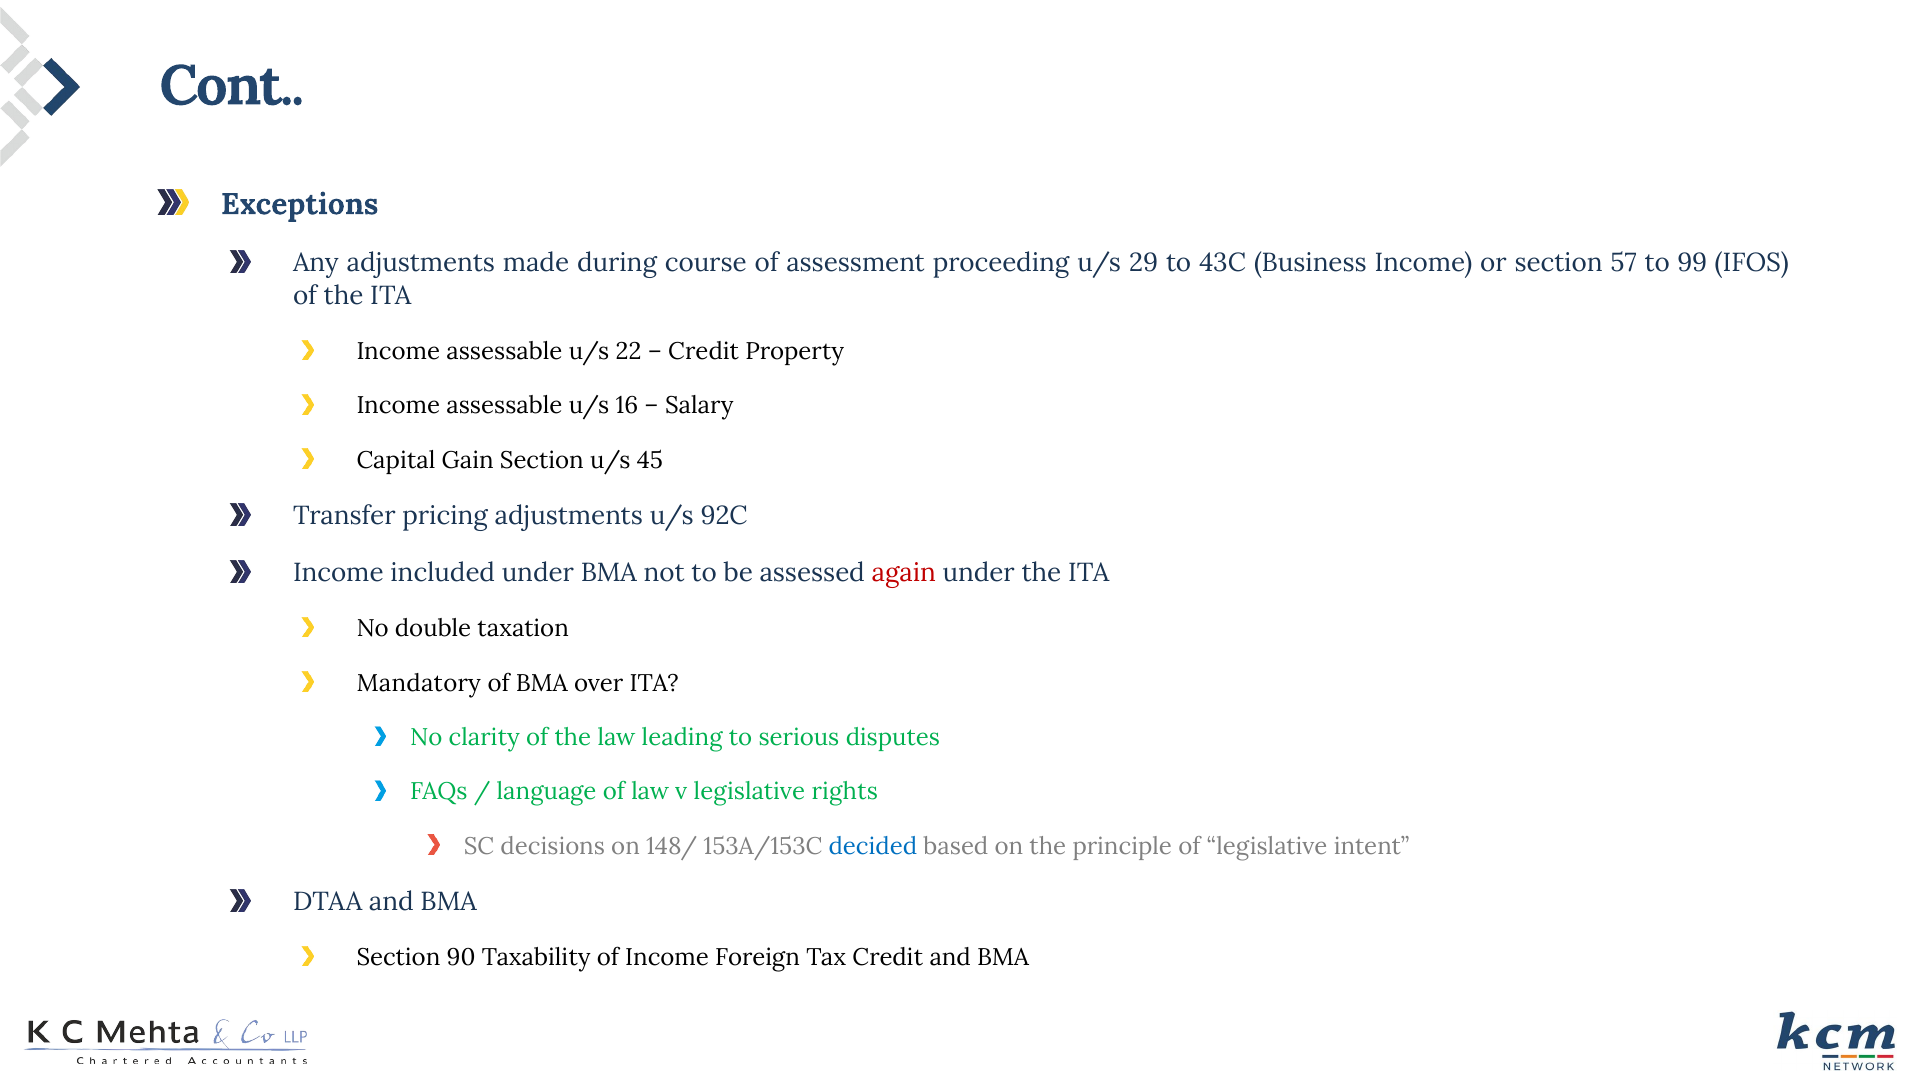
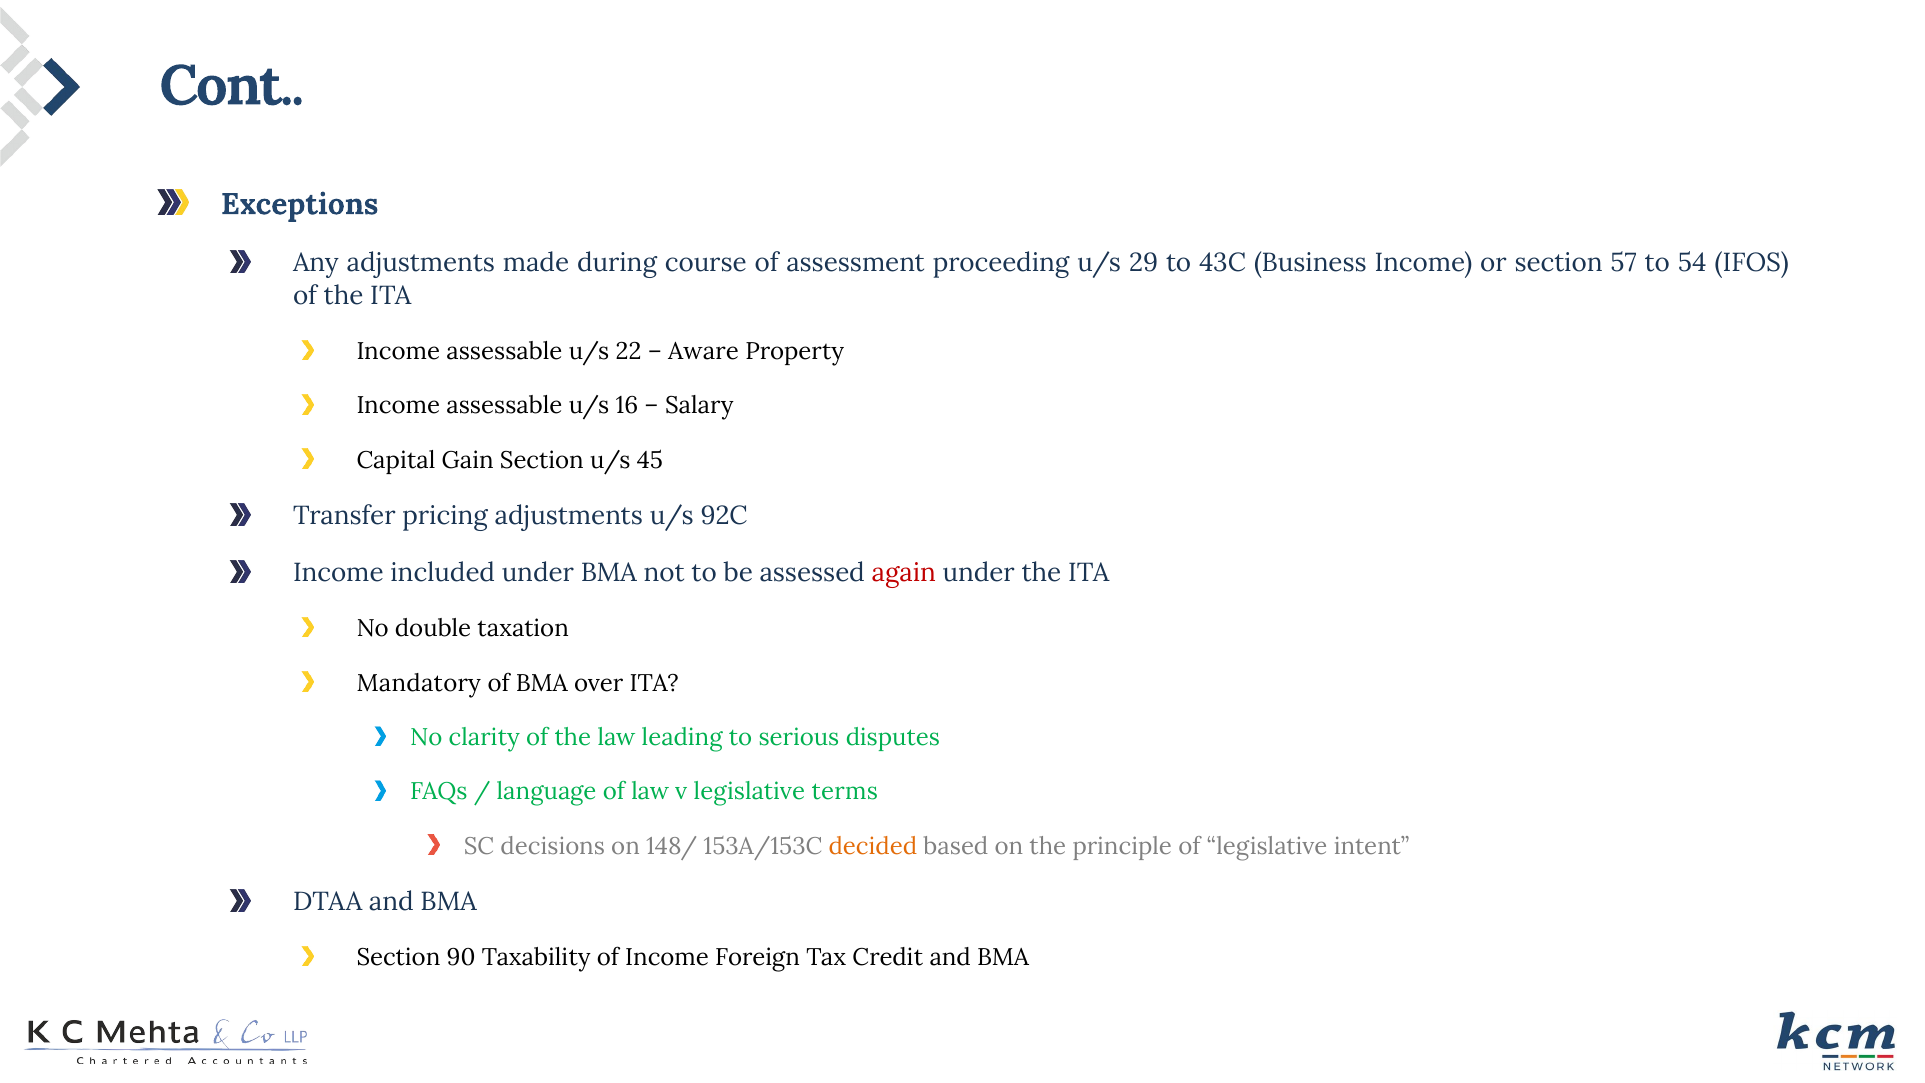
99: 99 -> 54
Credit at (704, 352): Credit -> Aware
rights: rights -> terms
decided colour: blue -> orange
